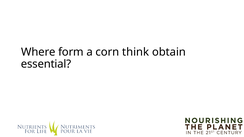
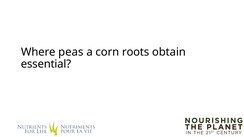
form: form -> peas
think: think -> roots
